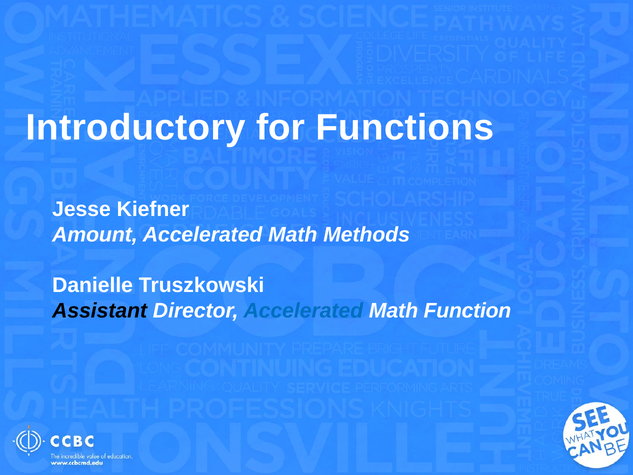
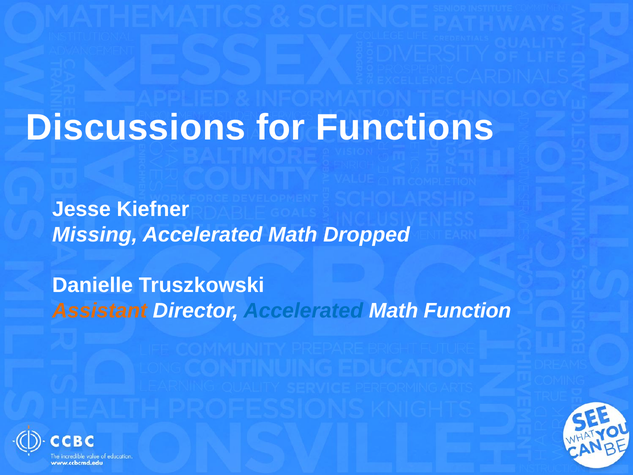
Introductory: Introductory -> Discussions
Amount: Amount -> Missing
Methods: Methods -> Dropped
Assistant colour: black -> orange
